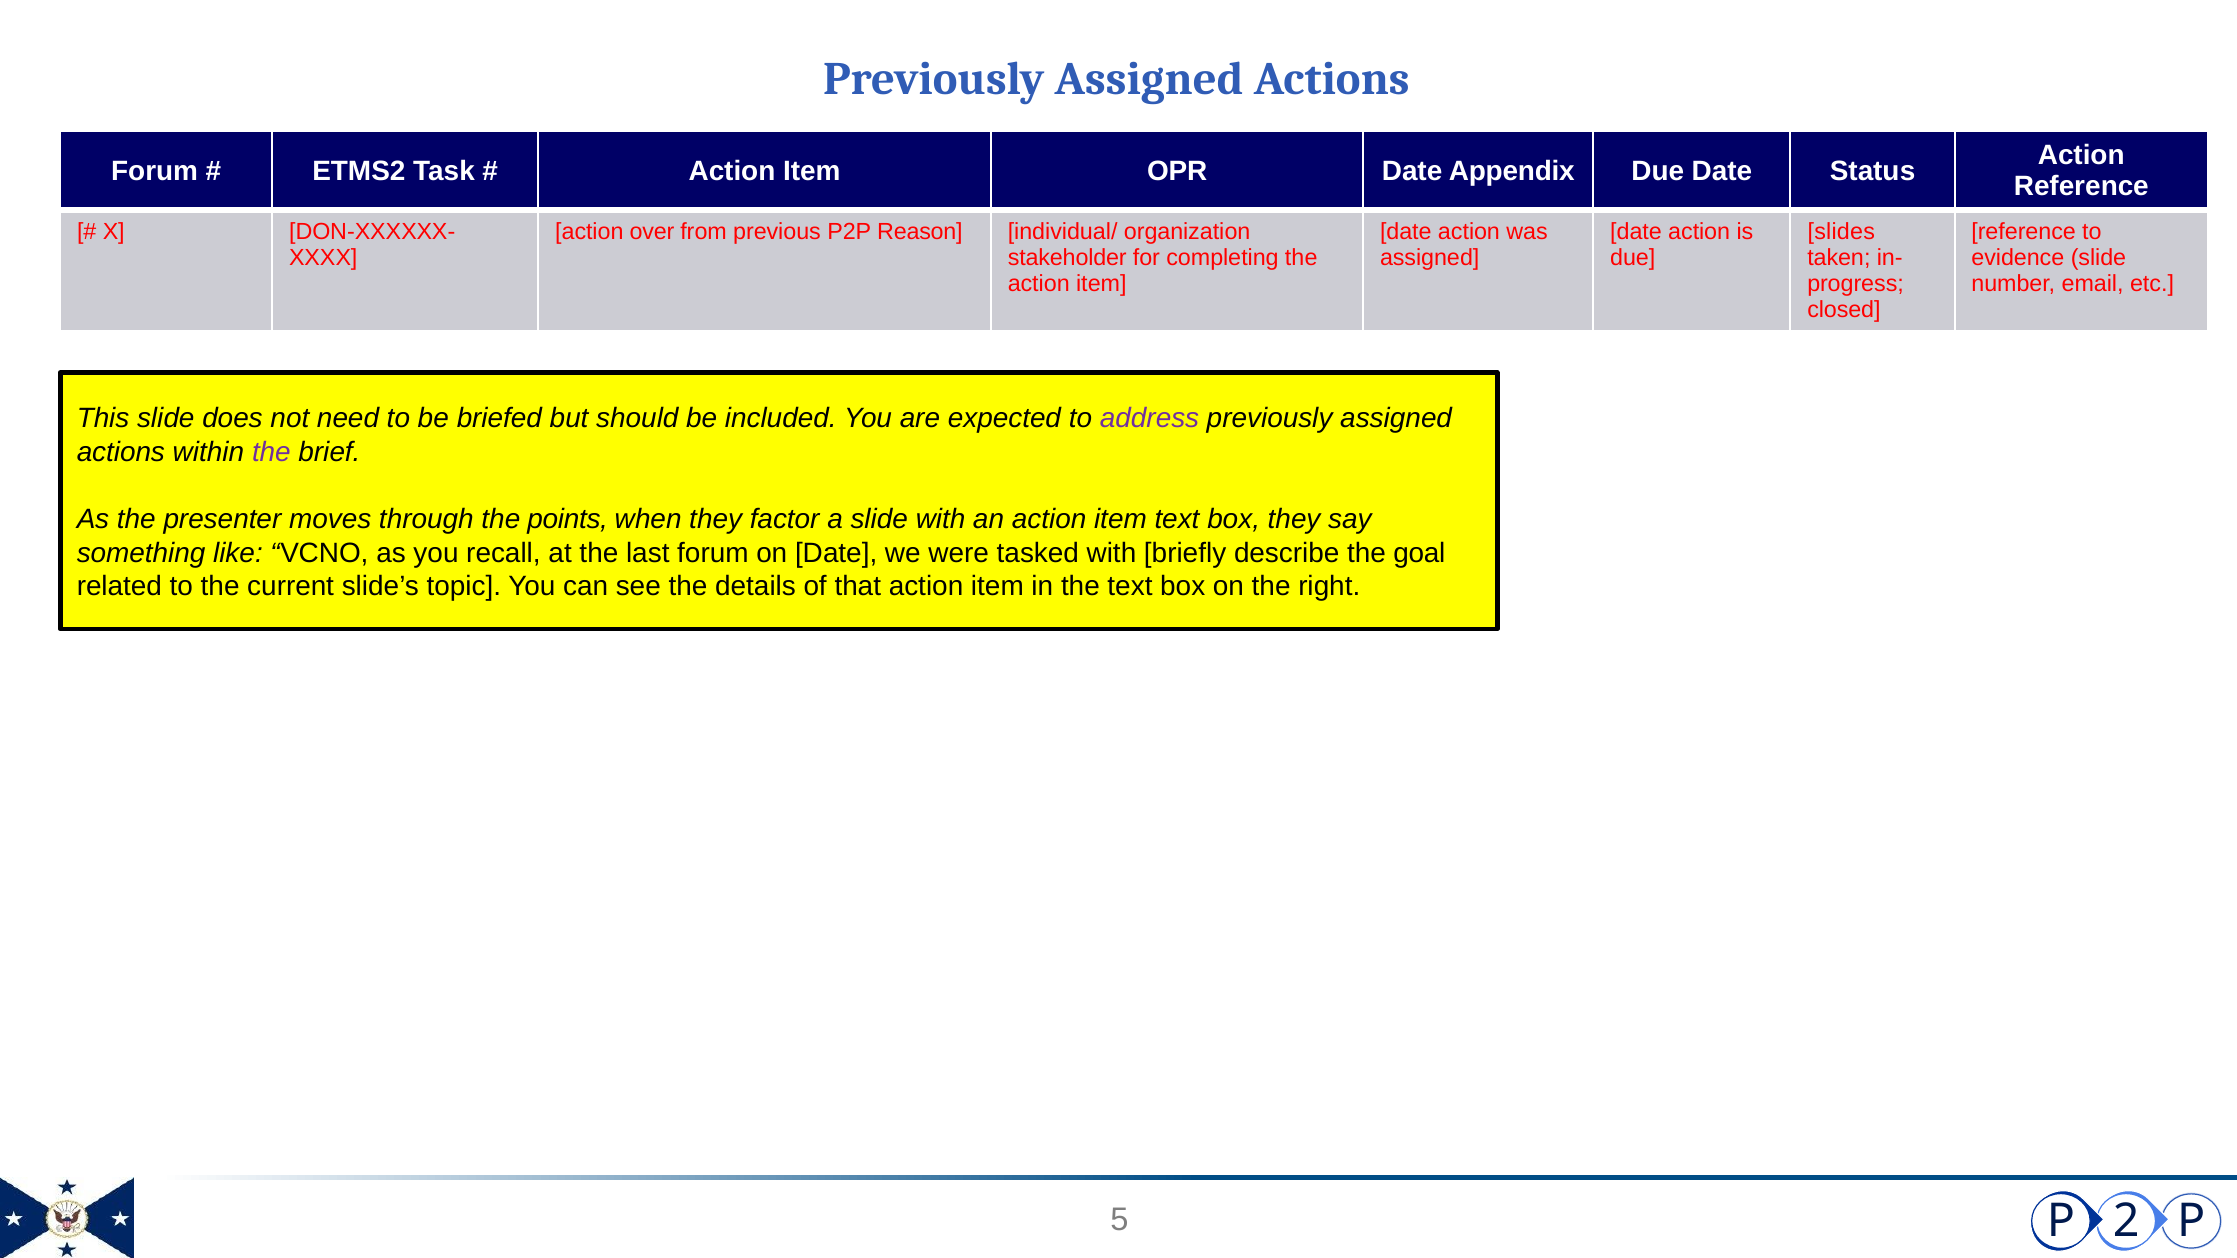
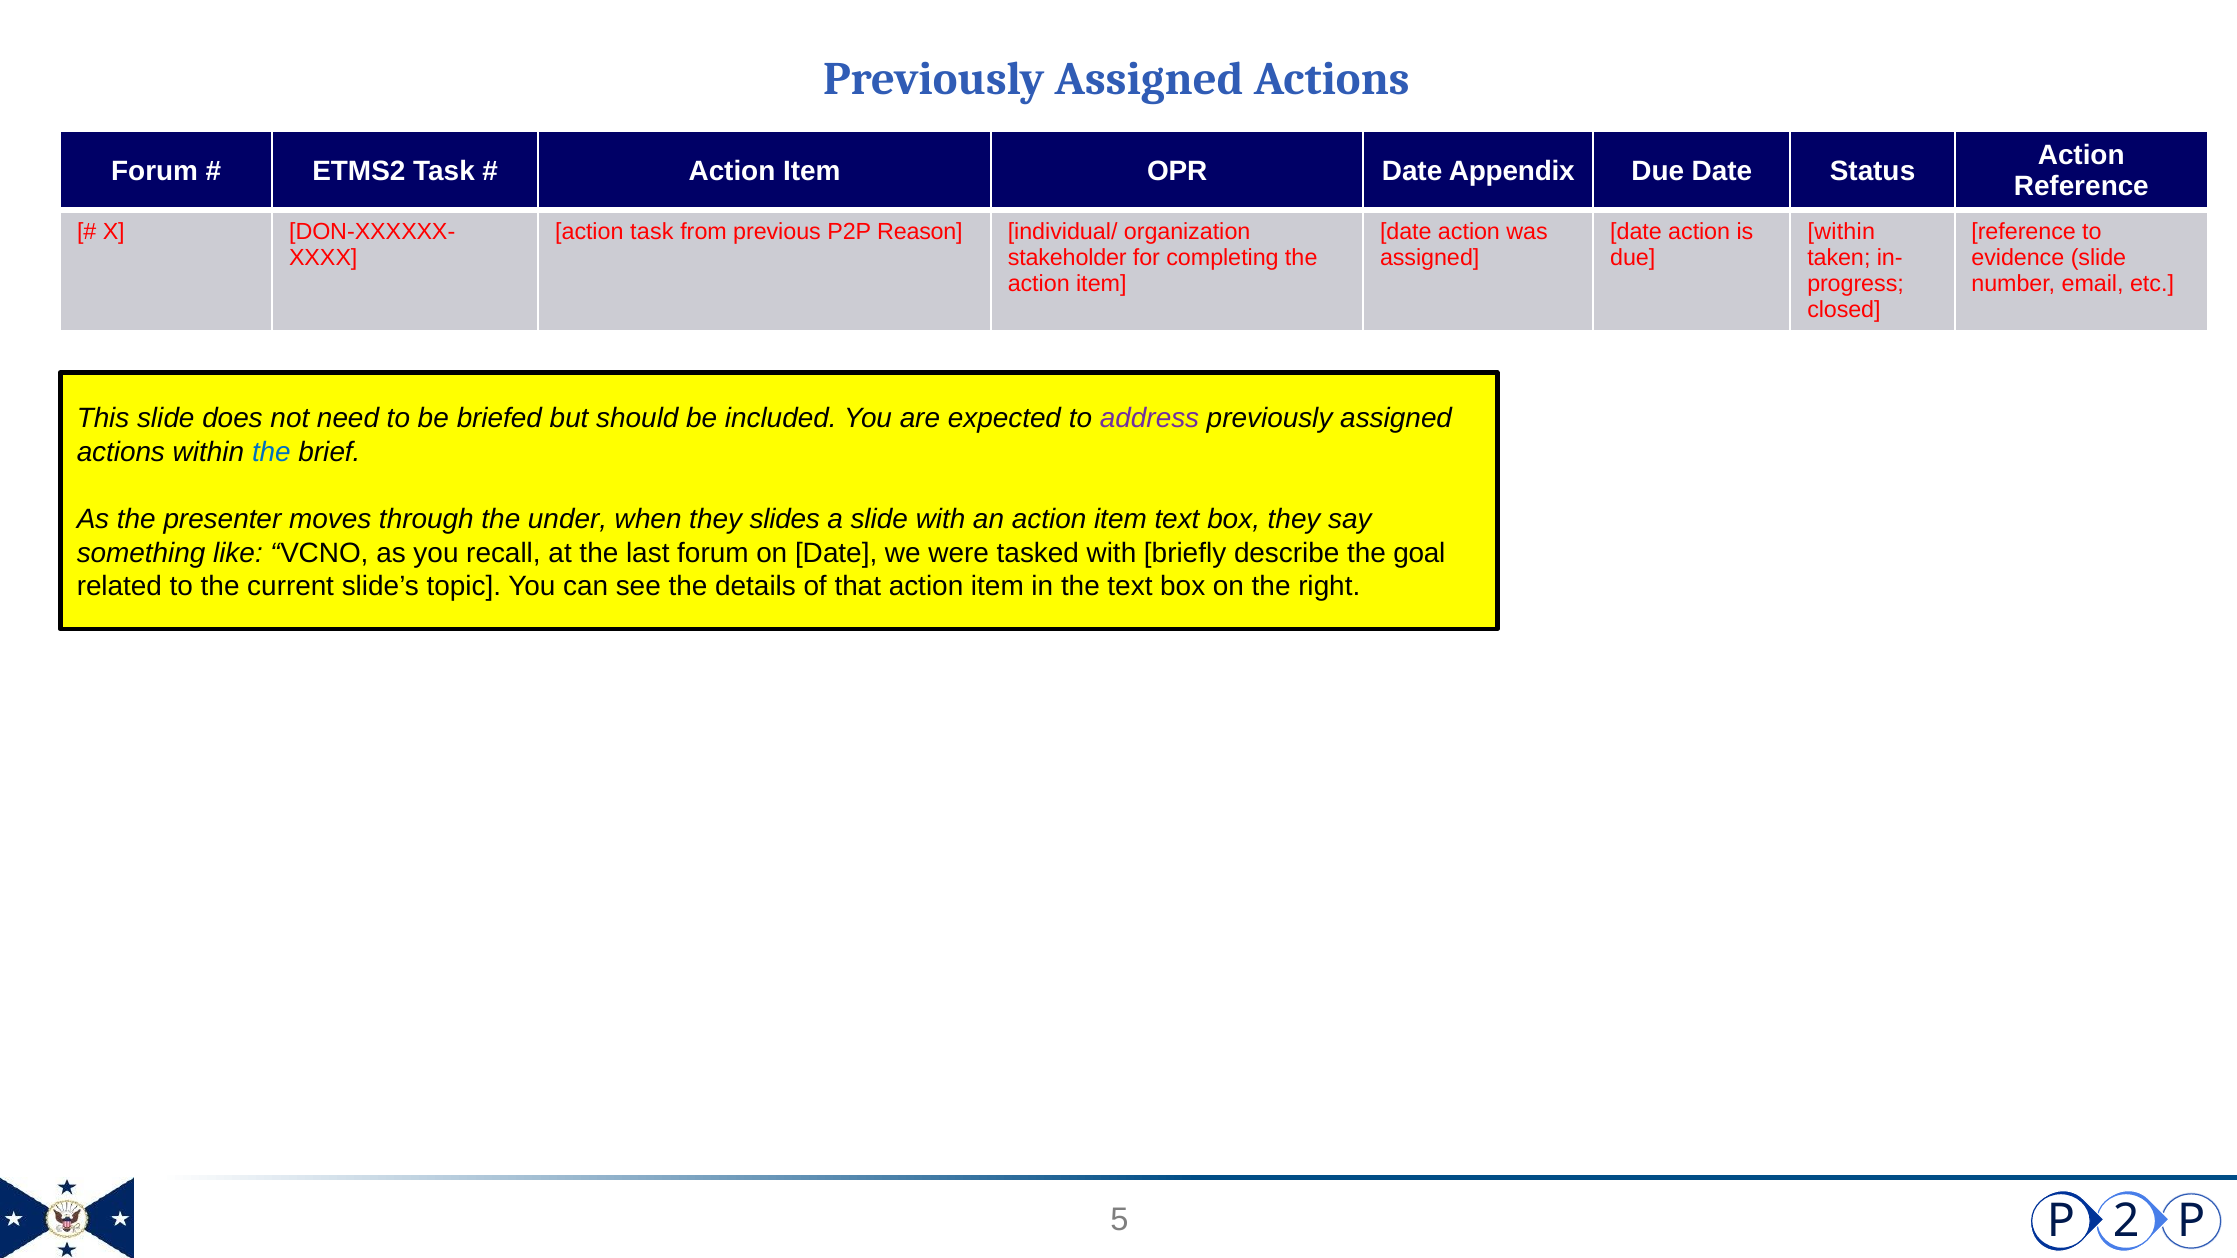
action over: over -> task
slides at (1841, 232): slides -> within
the at (271, 452) colour: purple -> blue
points: points -> under
factor: factor -> slides
